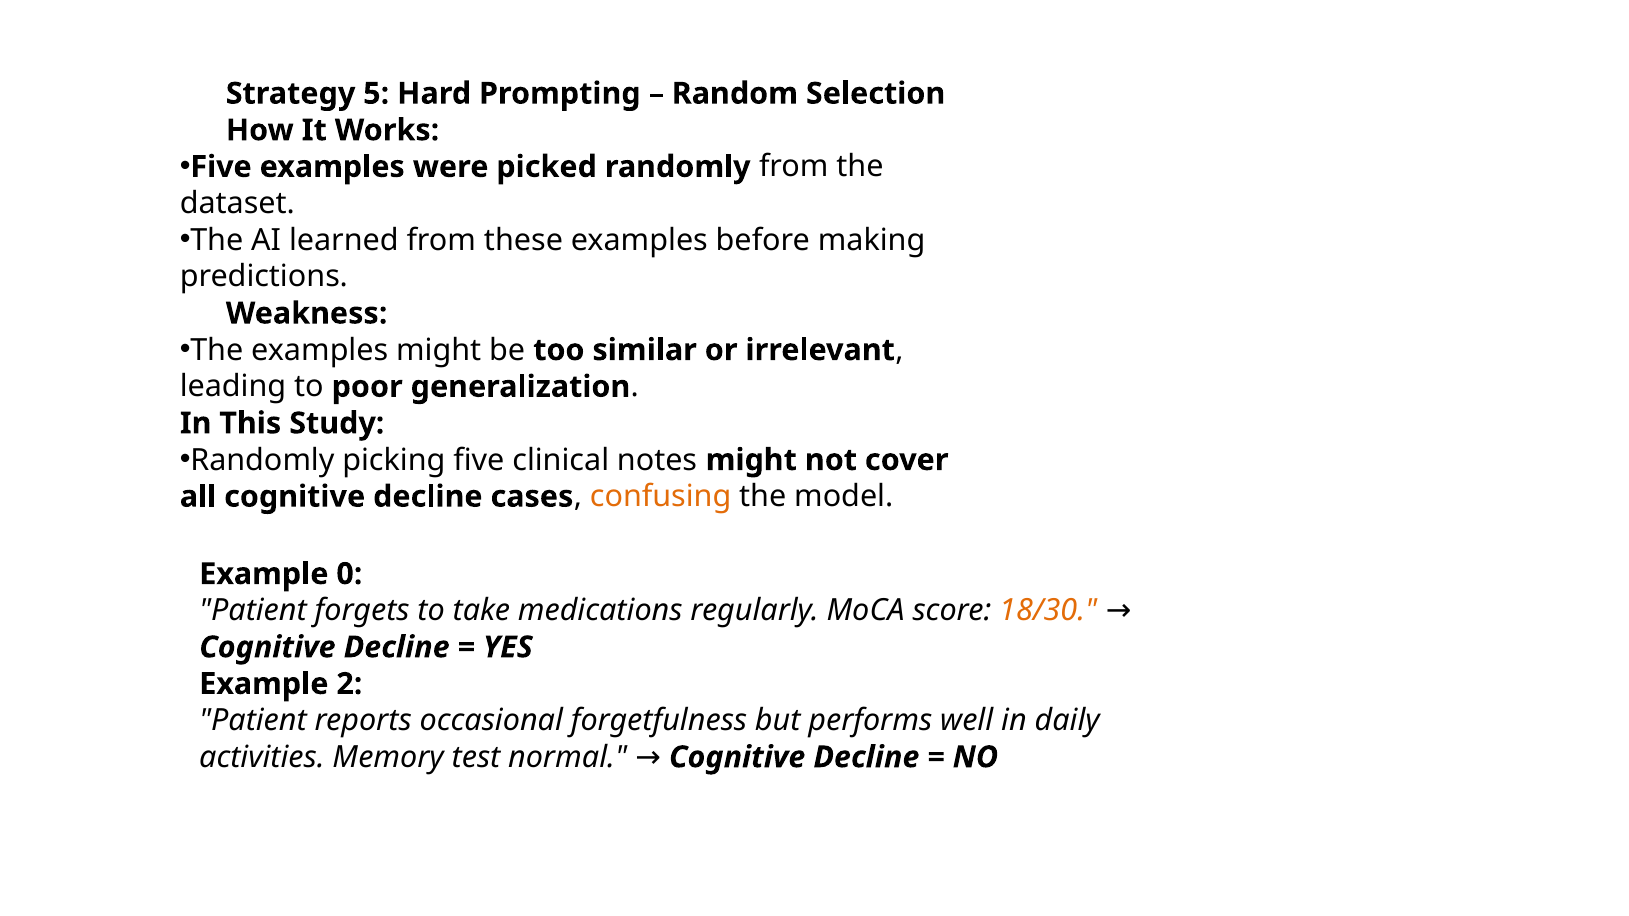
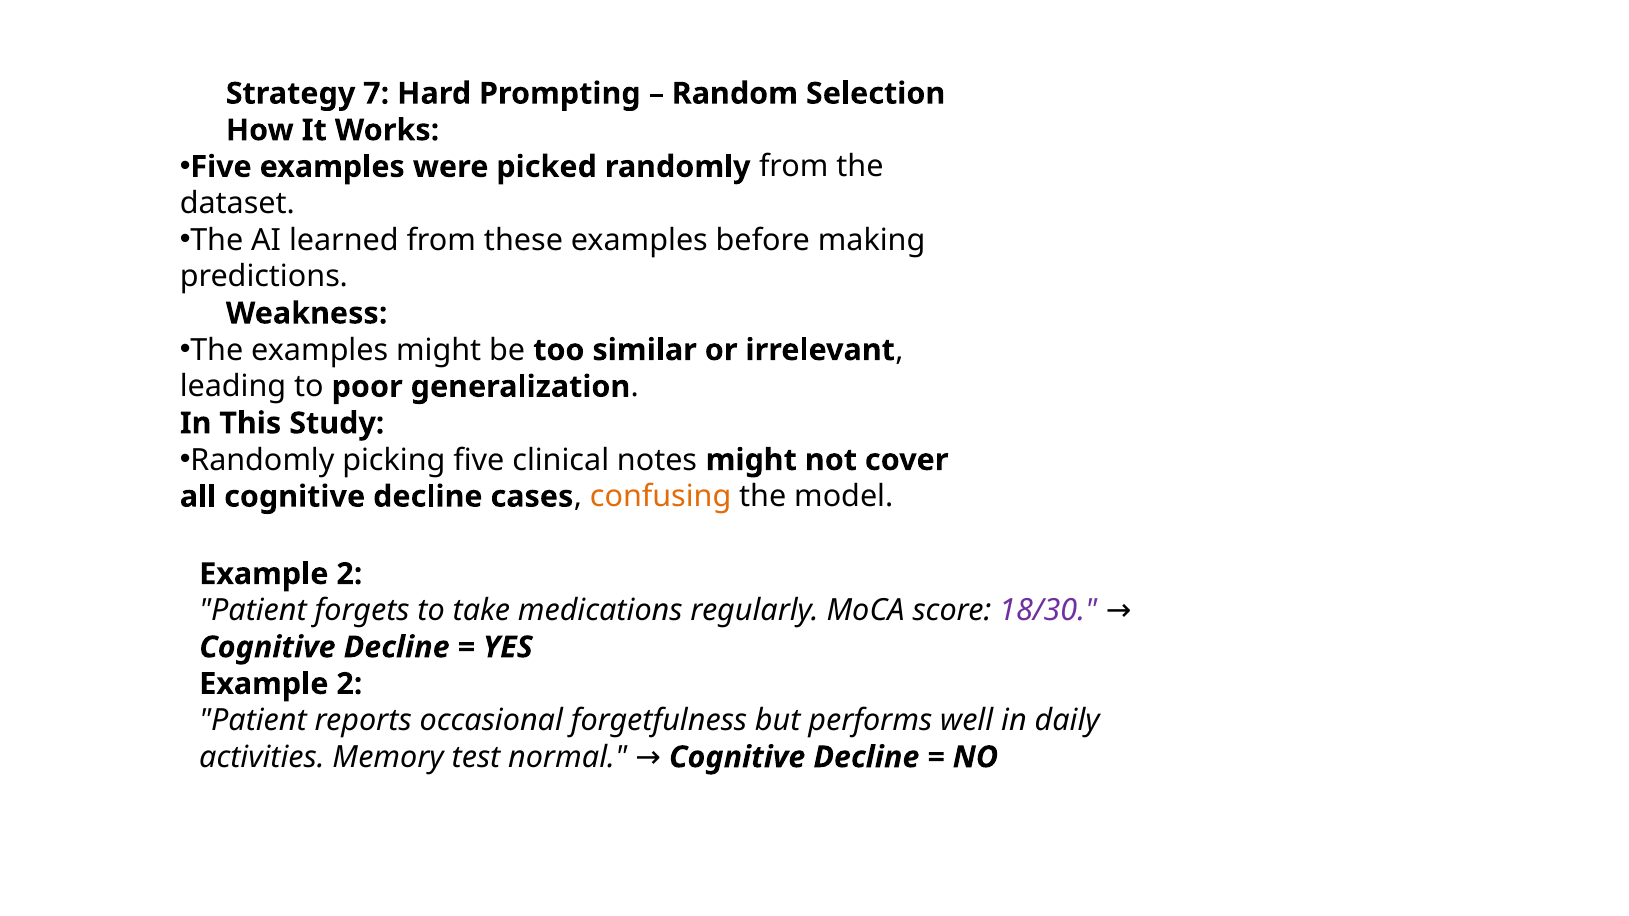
5: 5 -> 7
0 at (349, 574): 0 -> 2
18/30 colour: orange -> purple
